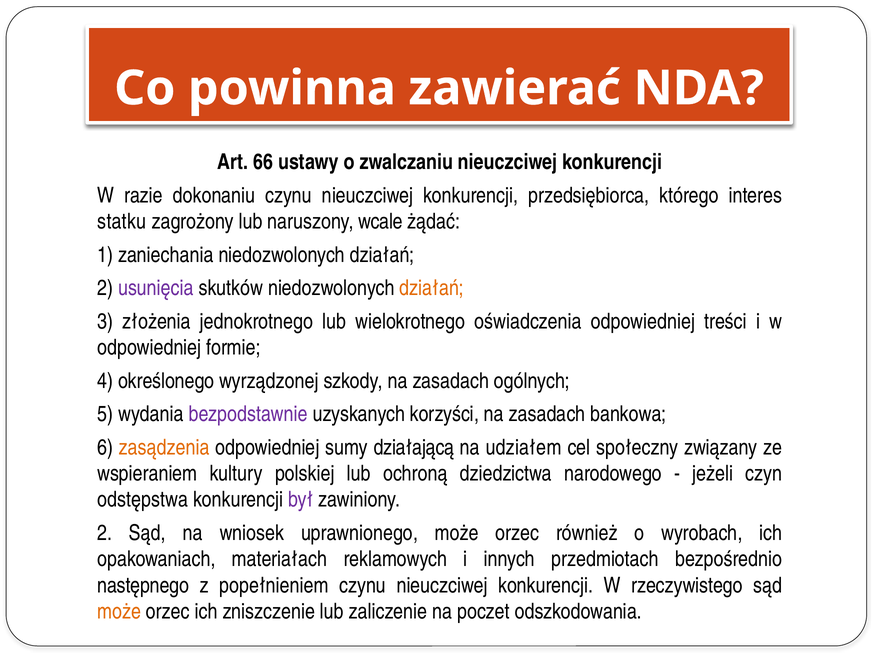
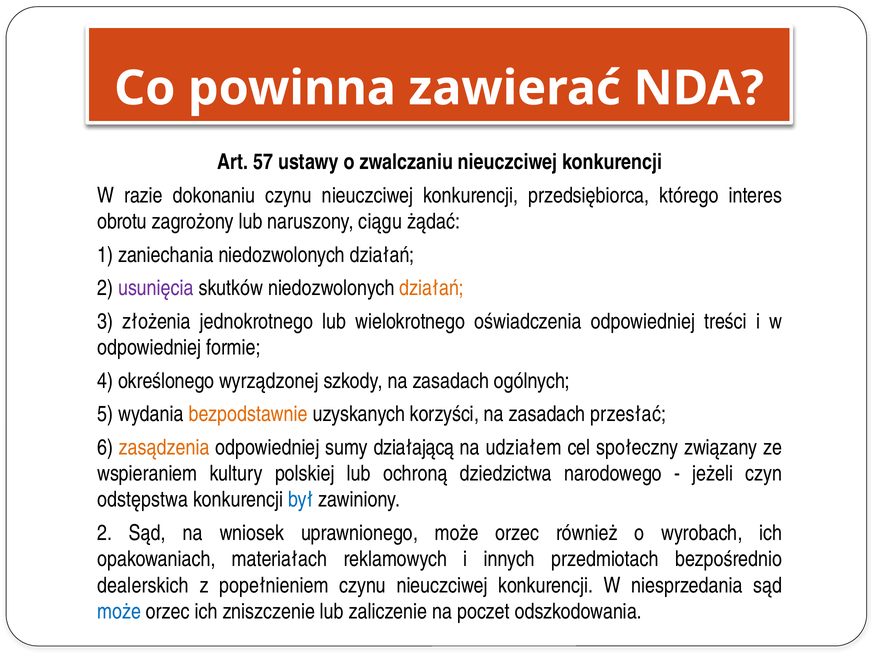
66: 66 -> 57
statku: statku -> obrotu
wcale: wcale -> ciągu
bezpodstawnie colour: purple -> orange
bankowa: bankowa -> przesłać
był colour: purple -> blue
następnego: następnego -> dealerskich
rzeczywistego: rzeczywistego -> niesprzedania
może at (119, 611) colour: orange -> blue
